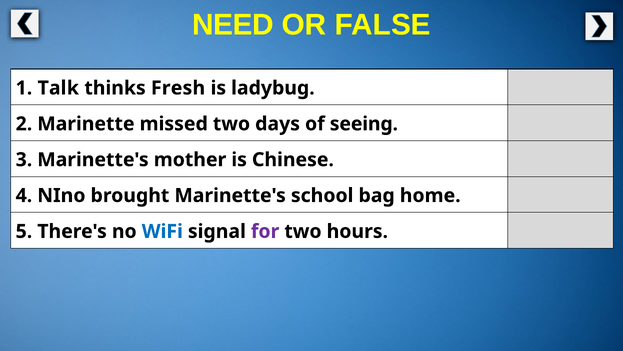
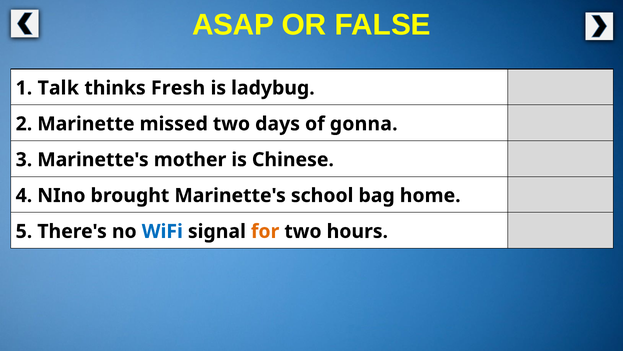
NEED: NEED -> ASAP
seeing: seeing -> gonna
for colour: purple -> orange
